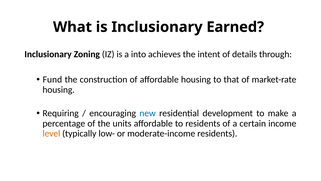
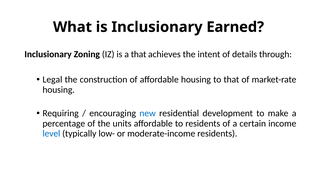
a into: into -> that
Fund: Fund -> Legal
level colour: orange -> blue
